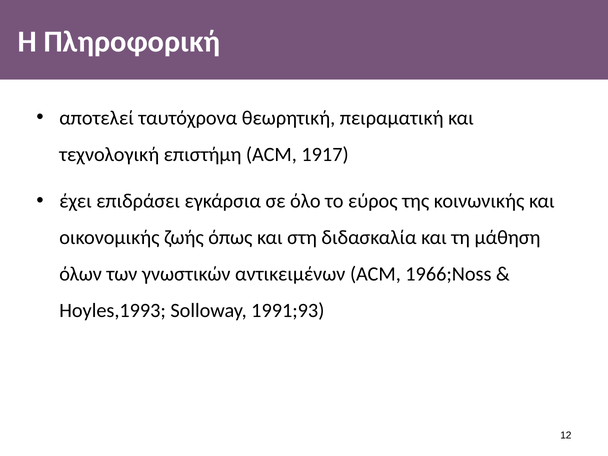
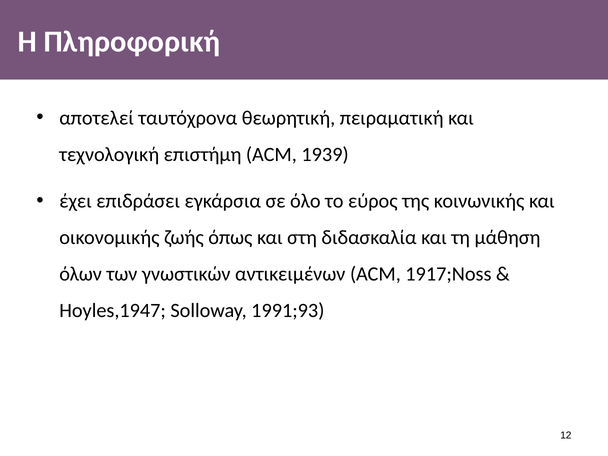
1917: 1917 -> 1939
1966;Noss: 1966;Noss -> 1917;Noss
Hoyles,1993: Hoyles,1993 -> Hoyles,1947
